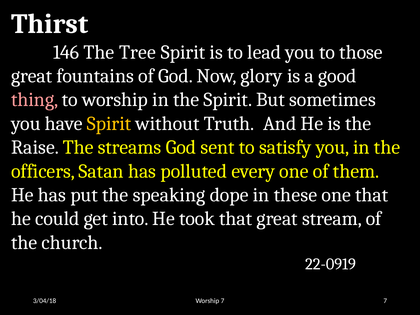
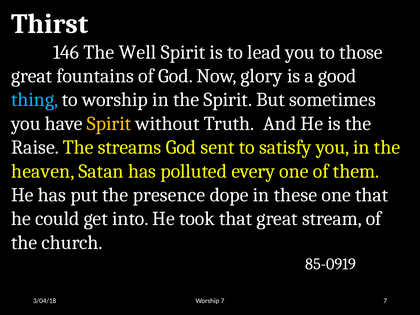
Tree: Tree -> Well
thing colour: pink -> light blue
officers: officers -> heaven
speaking: speaking -> presence
22-0919: 22-0919 -> 85-0919
